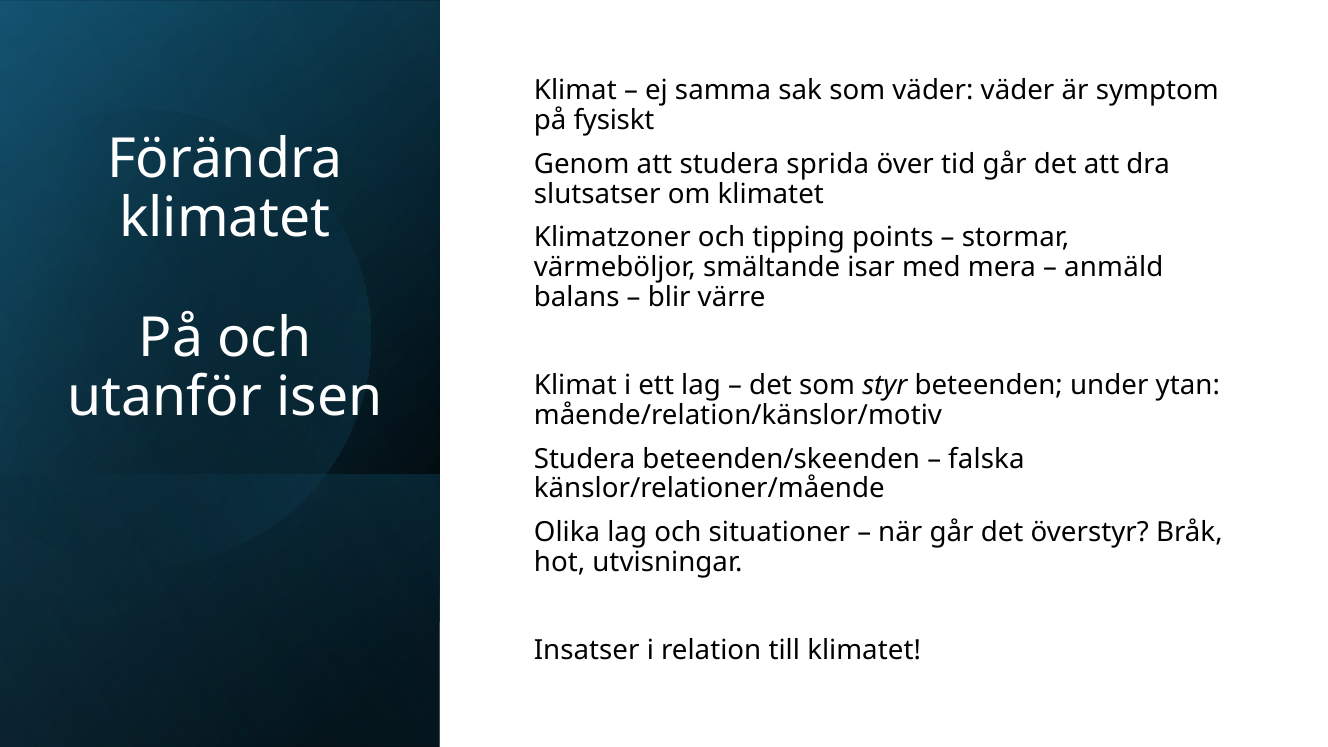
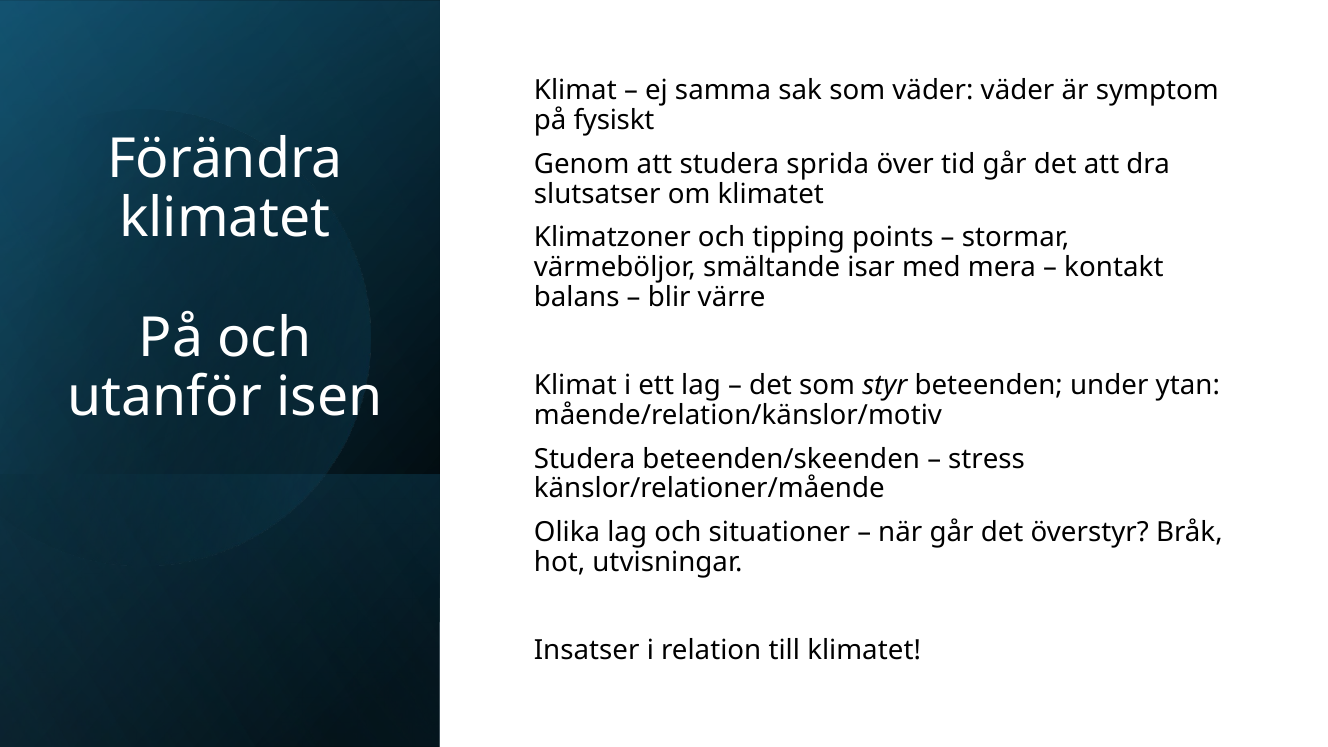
anmäld: anmäld -> kontakt
falska: falska -> stress
